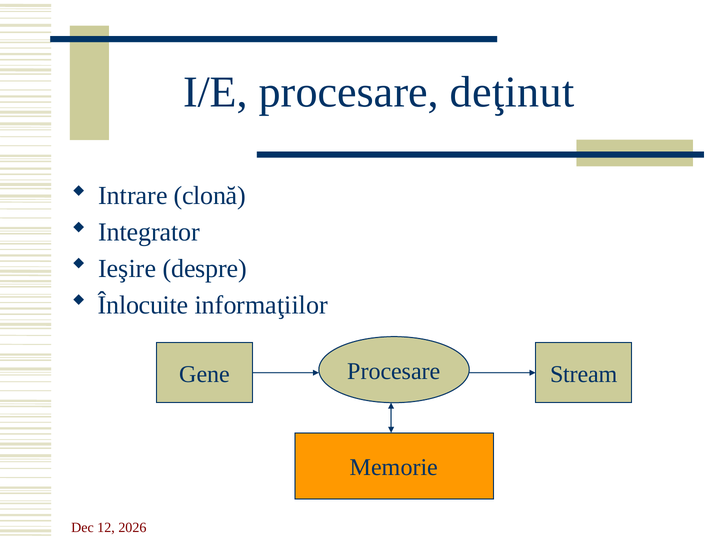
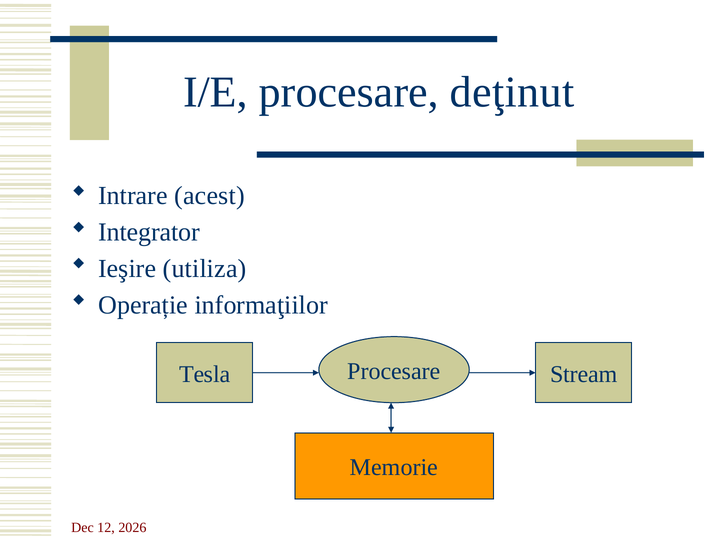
clonă: clonă -> acest
despre: despre -> utiliza
Înlocuite: Înlocuite -> Operație
Gene: Gene -> Tesla
